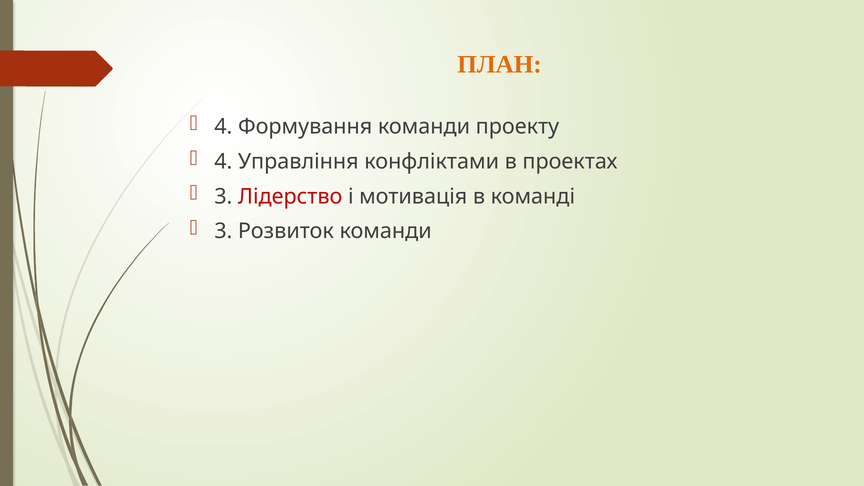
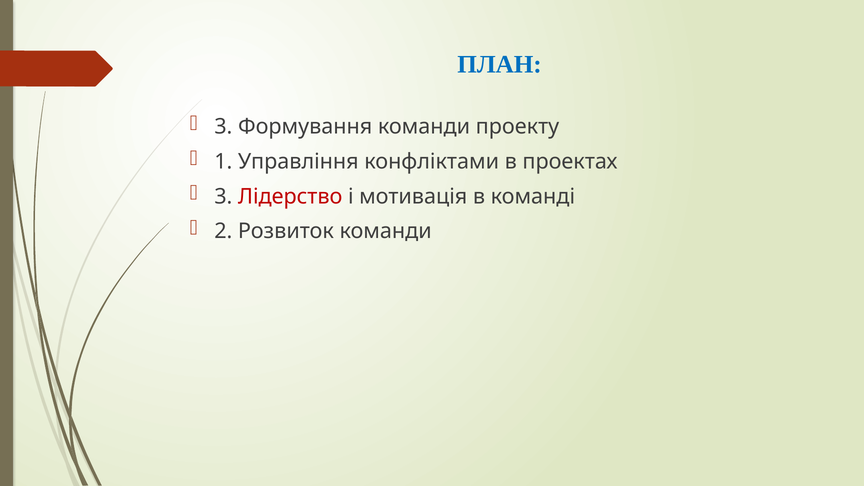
ПЛАН colour: orange -> blue
4 at (223, 127): 4 -> 3
4 at (223, 161): 4 -> 1
3 at (223, 231): 3 -> 2
